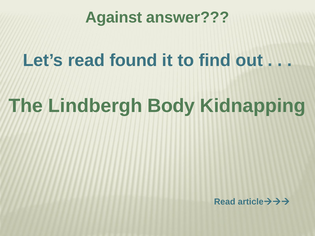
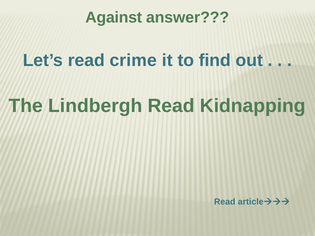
found: found -> crime
Lindbergh Body: Body -> Read
